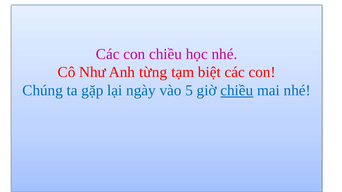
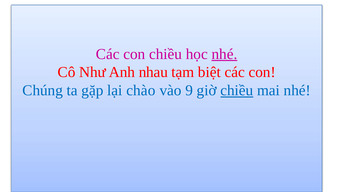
nhé at (224, 54) underline: none -> present
từng: từng -> nhau
ngày: ngày -> chào
5: 5 -> 9
